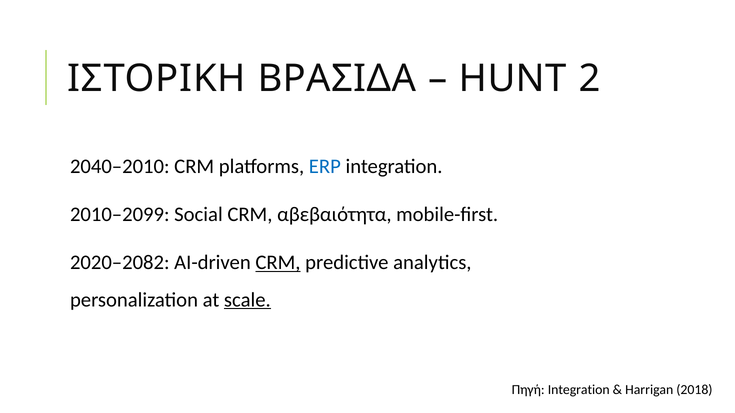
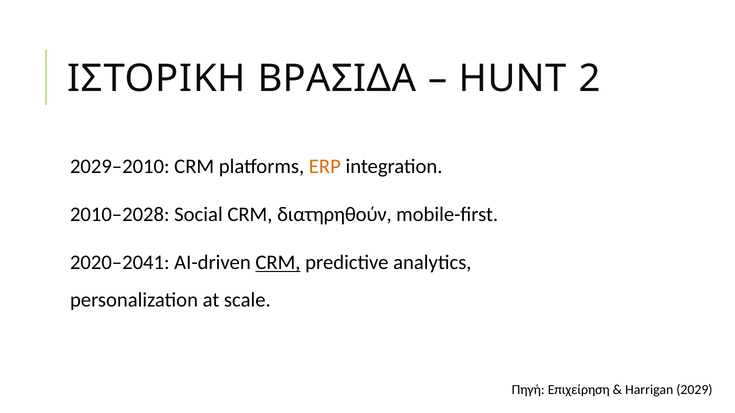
2040–2010: 2040–2010 -> 2029–2010
ERP colour: blue -> orange
2010–2099: 2010–2099 -> 2010–2028
αβεβαιότητα: αβεβαιότητα -> διατηρηθούν
2020–2082: 2020–2082 -> 2020–2041
scale underline: present -> none
Πηγή Integration: Integration -> Επιχείρηση
2018: 2018 -> 2029
